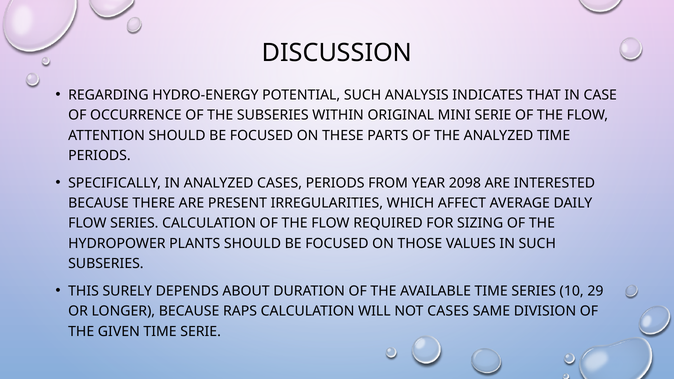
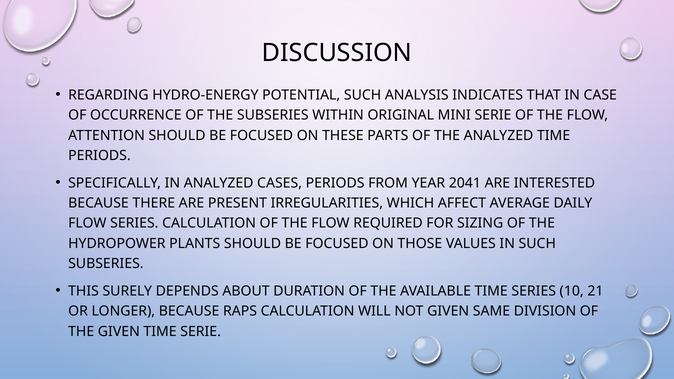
2098: 2098 -> 2041
29: 29 -> 21
NOT CASES: CASES -> GIVEN
